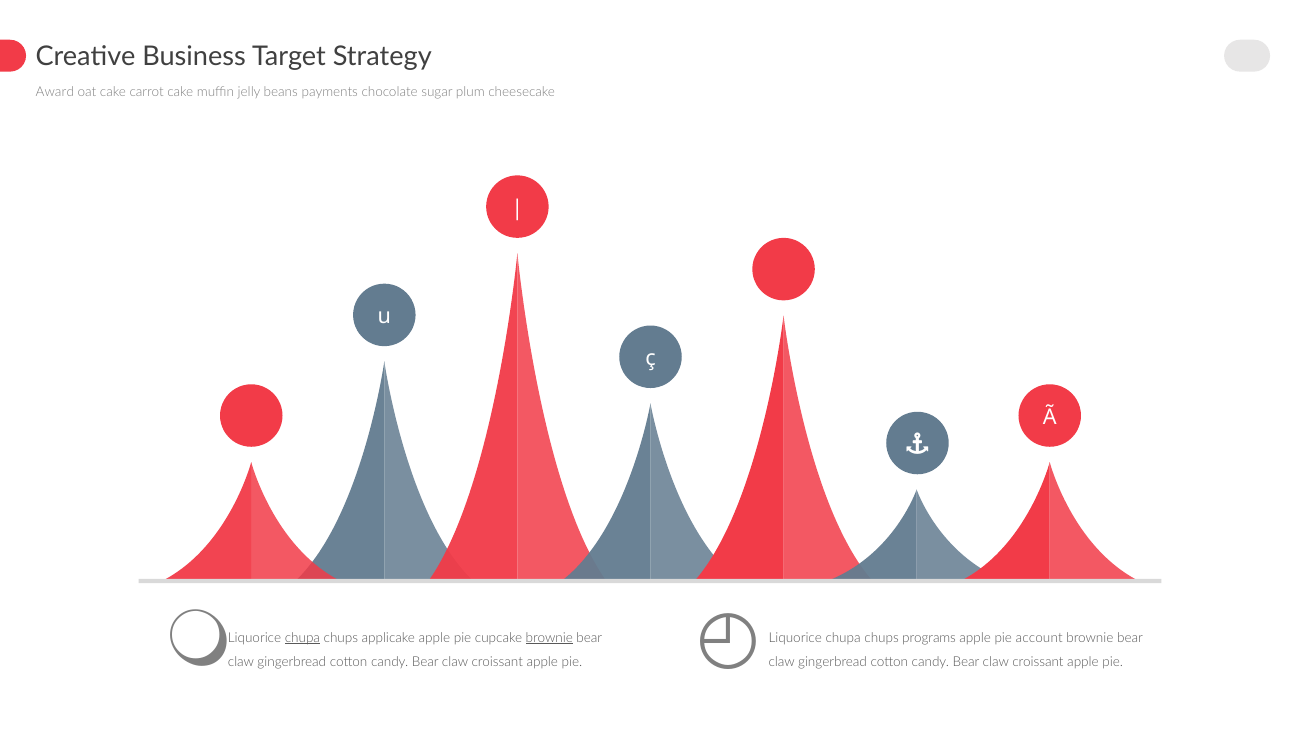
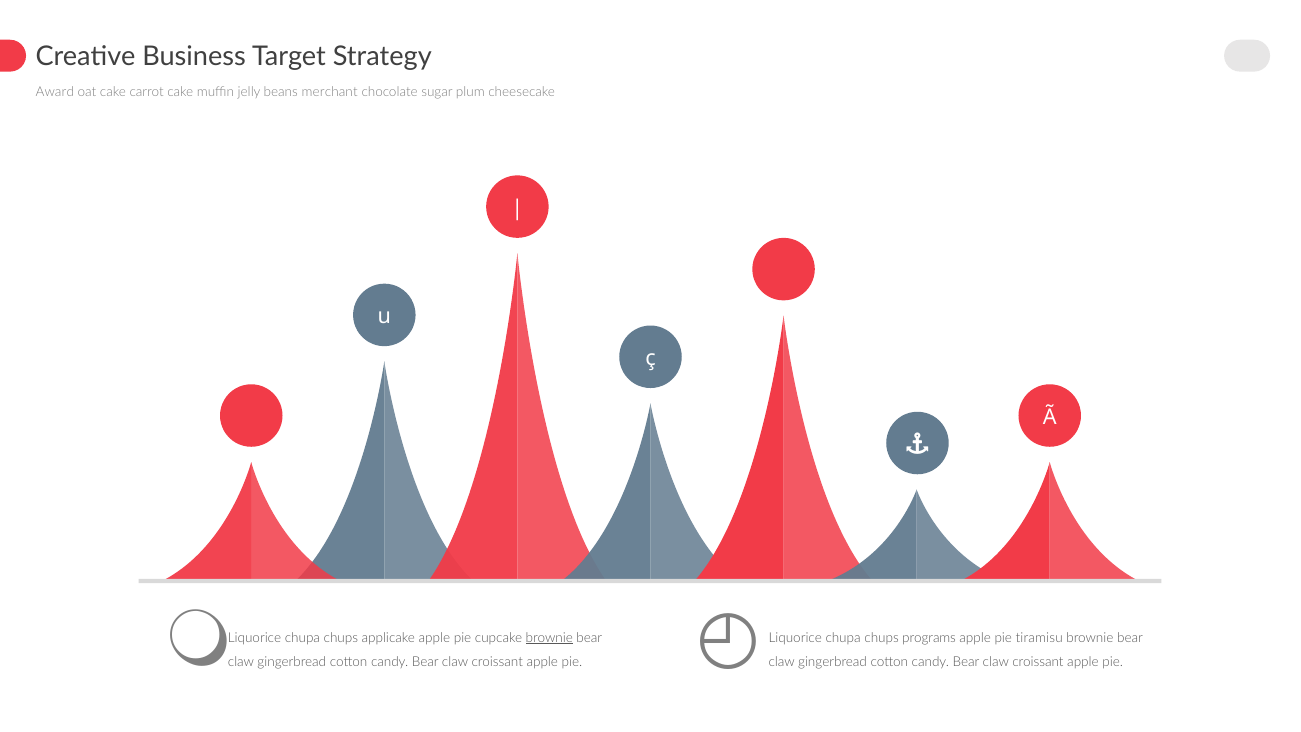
payments: payments -> merchant
chupa at (302, 638) underline: present -> none
account: account -> tiramisu
